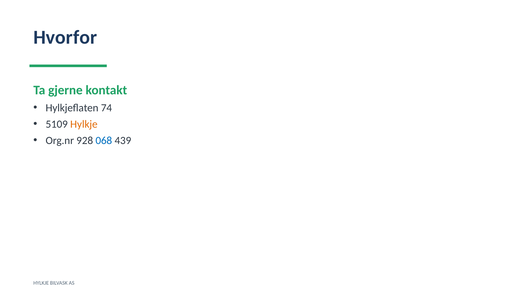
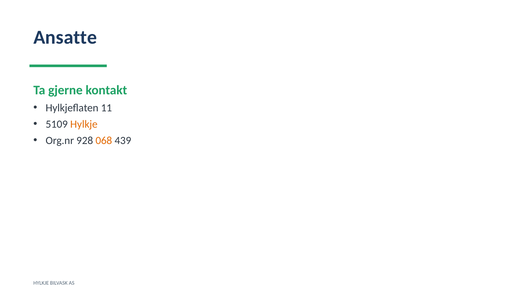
Hvorfor: Hvorfor -> Ansatte
74: 74 -> 11
068 colour: blue -> orange
